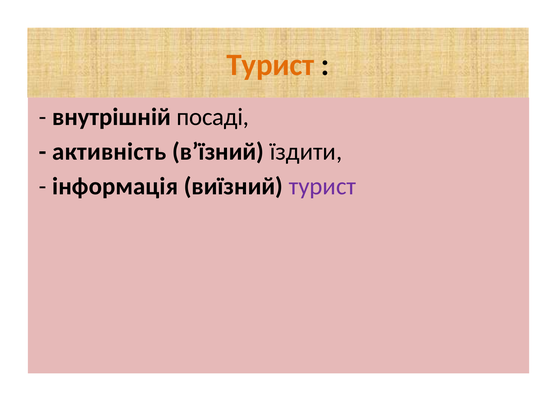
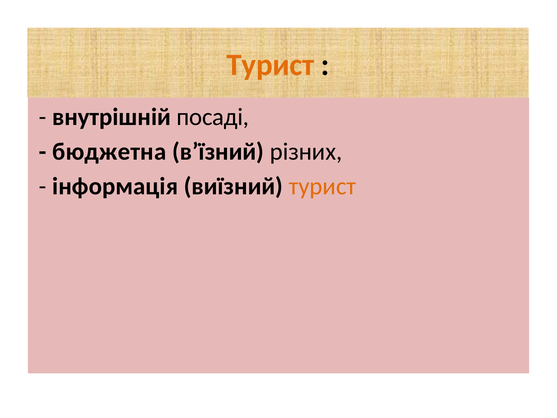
активність: активність -> бюджетна
їздити: їздити -> різних
турист at (322, 186) colour: purple -> orange
